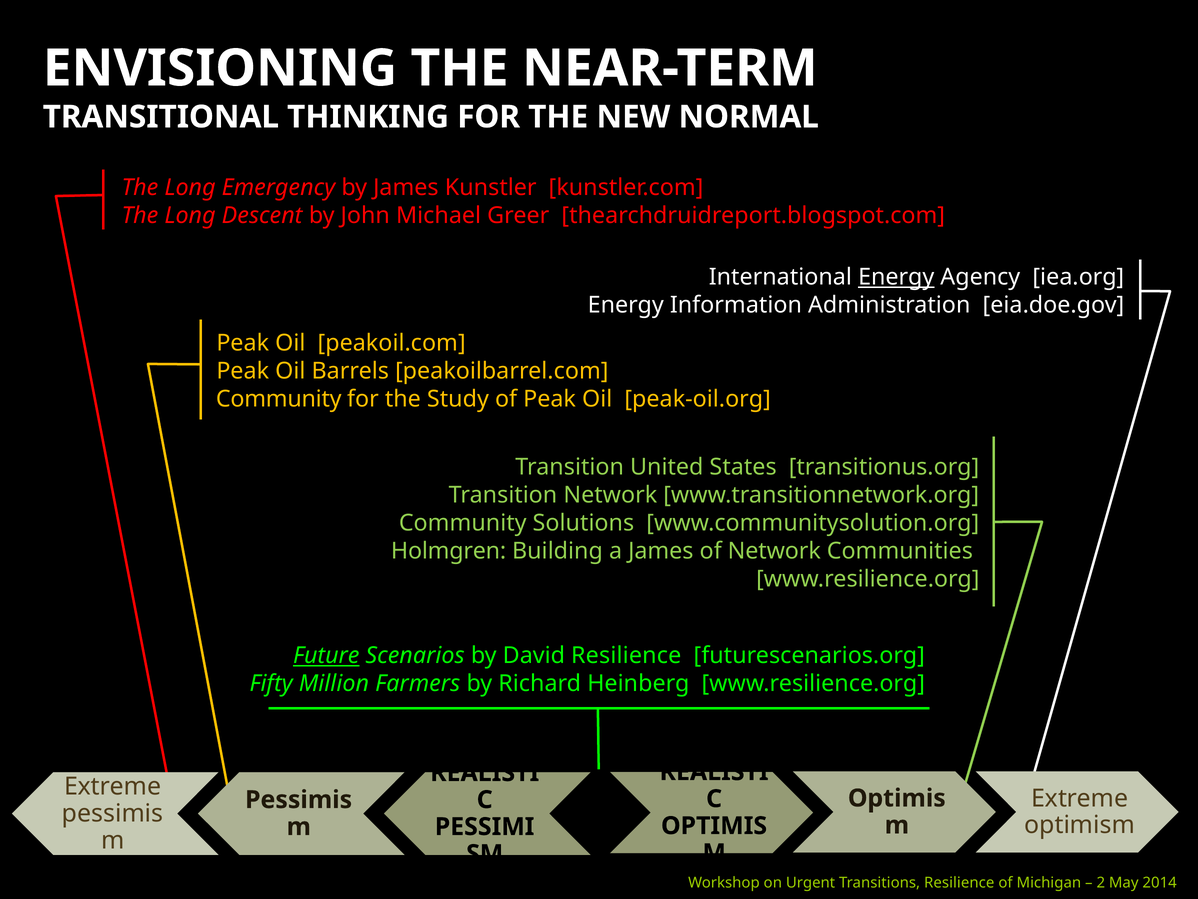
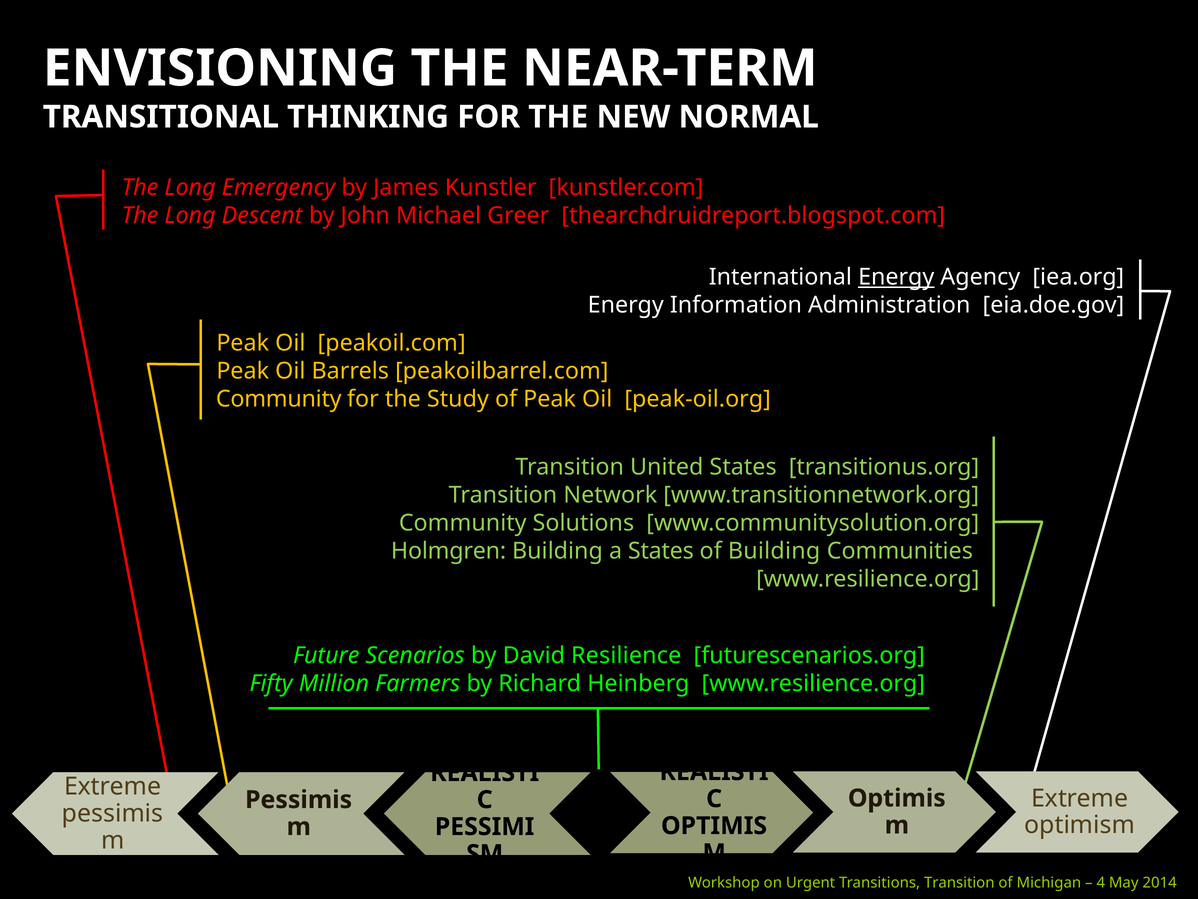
a James: James -> States
of Network: Network -> Building
Future underline: present -> none
Transitions Resilience: Resilience -> Transition
2: 2 -> 4
